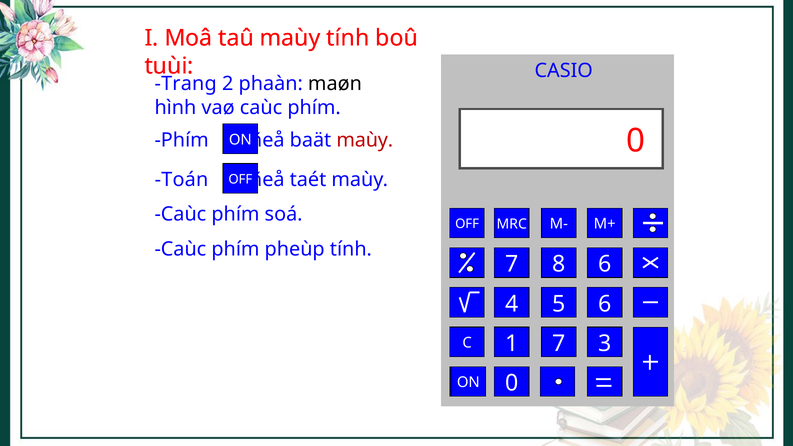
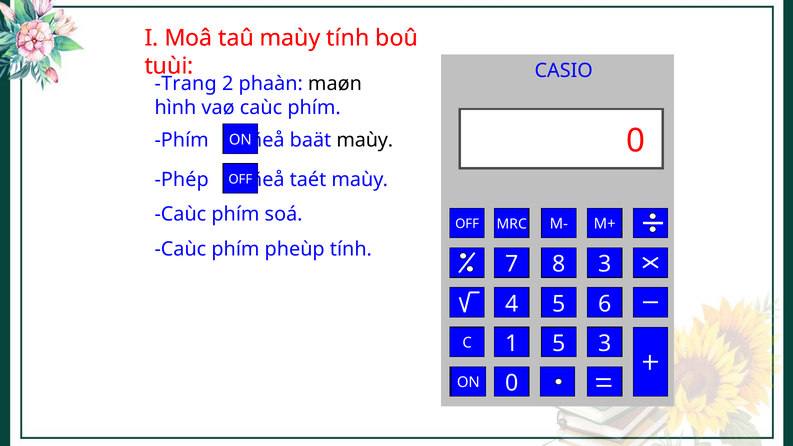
maùy at (365, 140) colour: red -> black
Toán: Toán -> Phép
8 6: 6 -> 3
C 7: 7 -> 5
